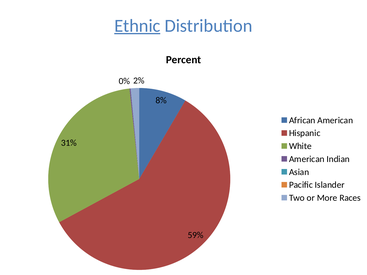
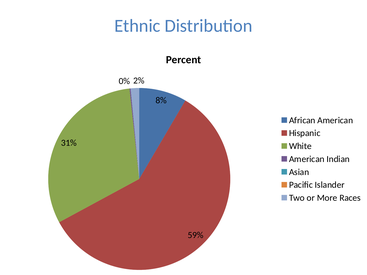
Ethnic underline: present -> none
